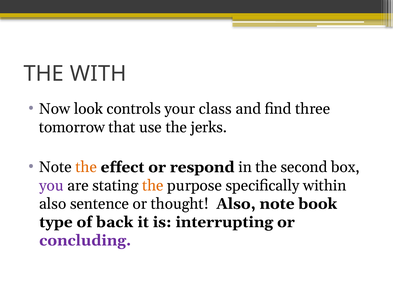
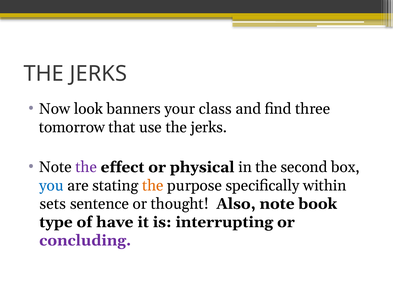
WITH at (98, 74): WITH -> JERKS
controls: controls -> banners
the at (86, 167) colour: orange -> purple
respond: respond -> physical
you colour: purple -> blue
also at (53, 204): also -> sets
back: back -> have
